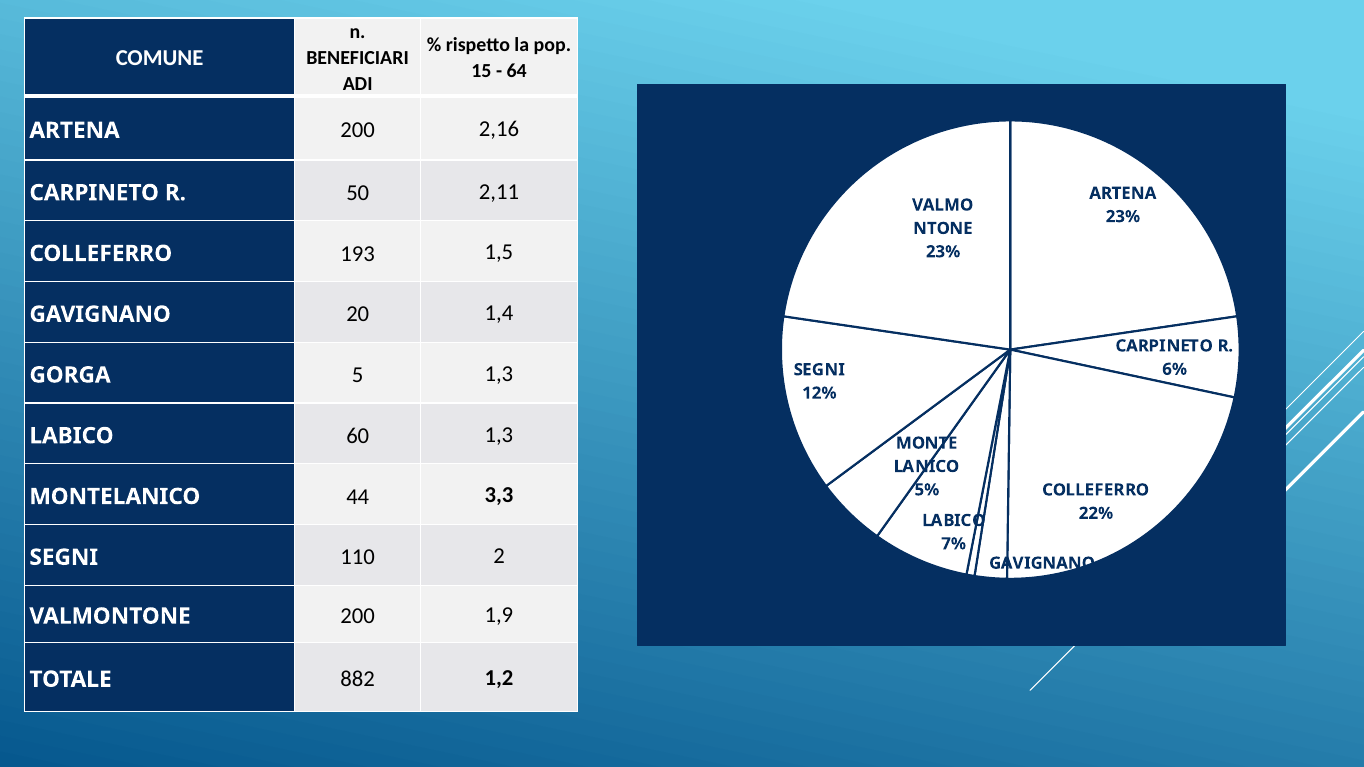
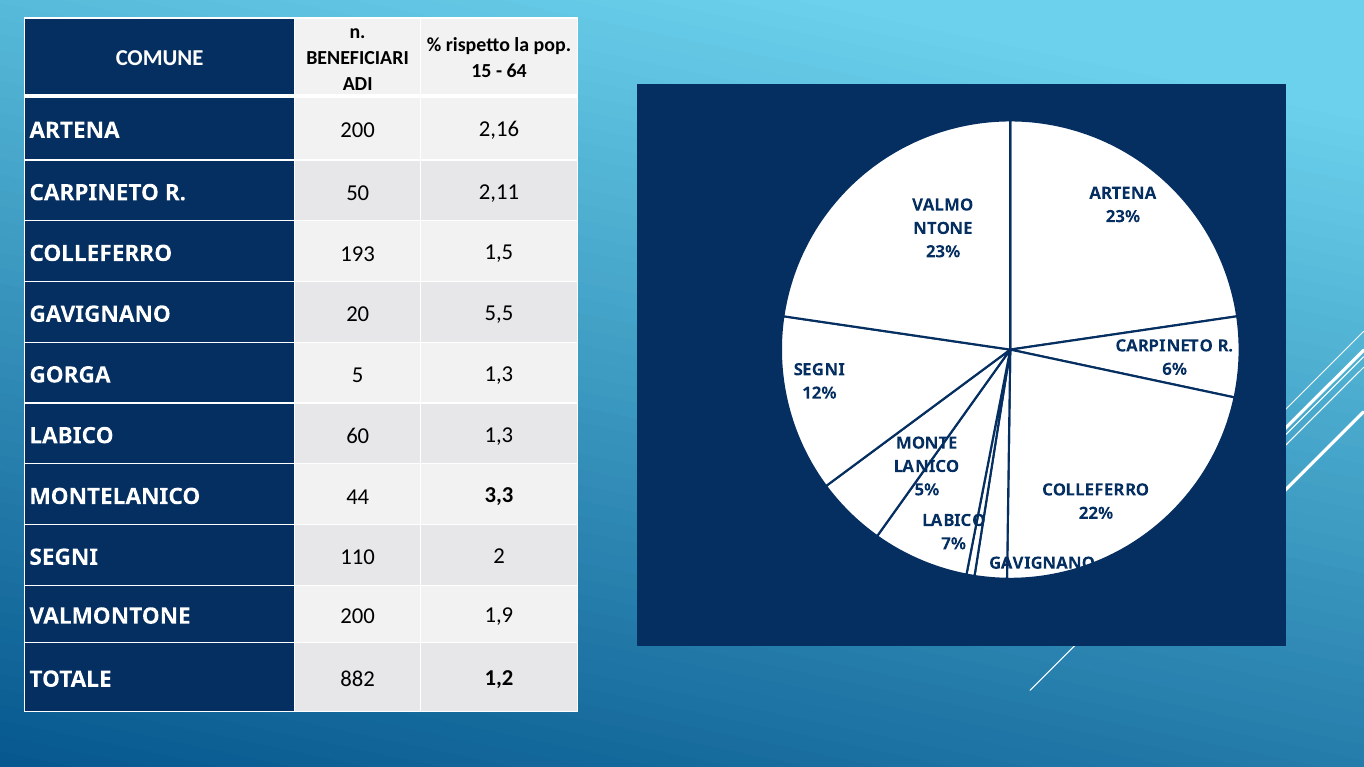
1,4: 1,4 -> 5,5
